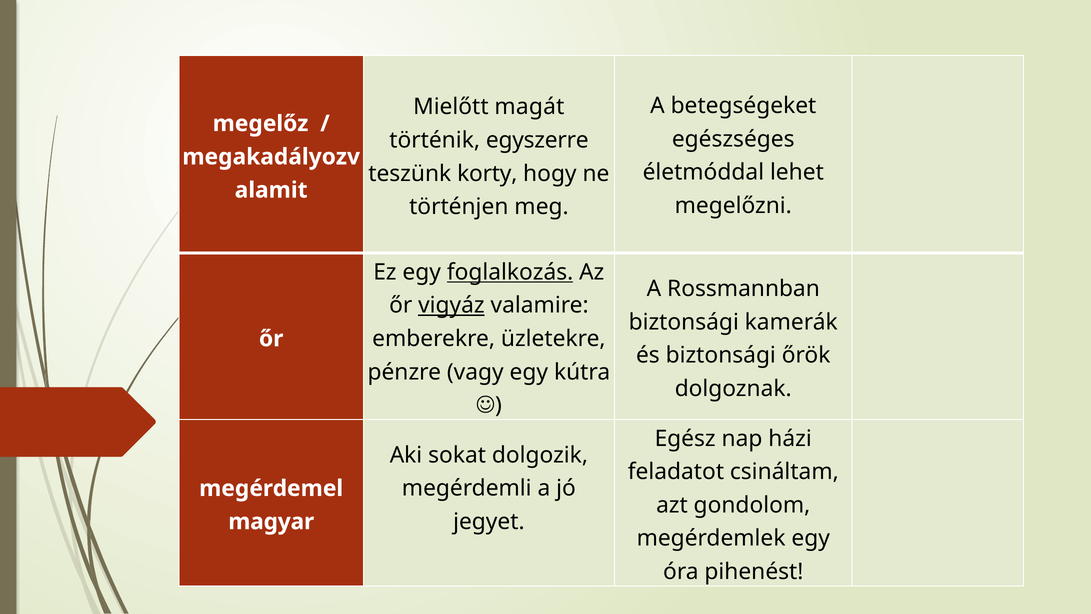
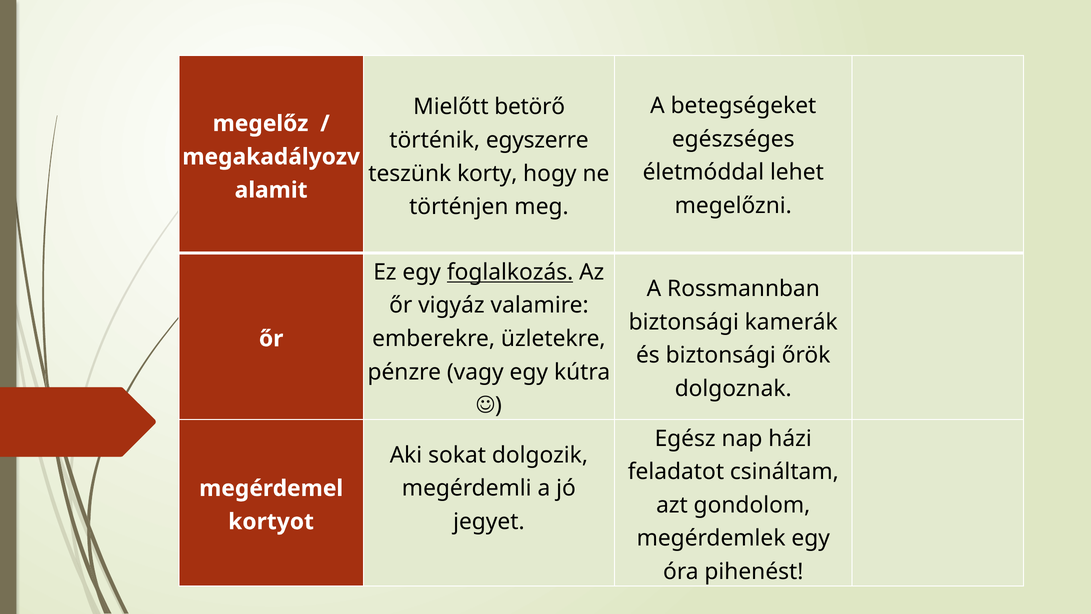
magát: magát -> betörő
vigyáz underline: present -> none
magyar: magyar -> kortyot
